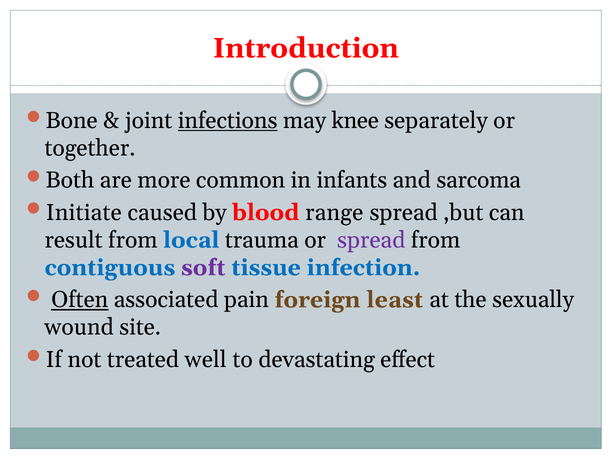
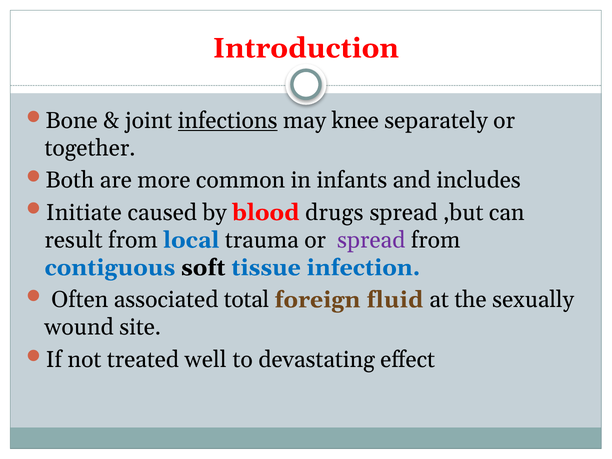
sarcoma: sarcoma -> includes
range: range -> drugs
soft colour: purple -> black
Often underline: present -> none
pain: pain -> total
least: least -> fluid
